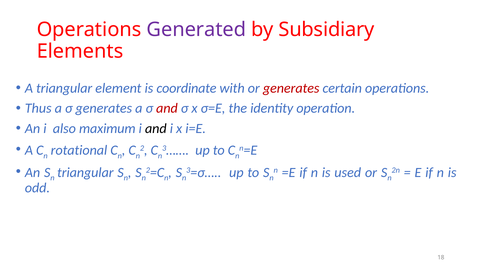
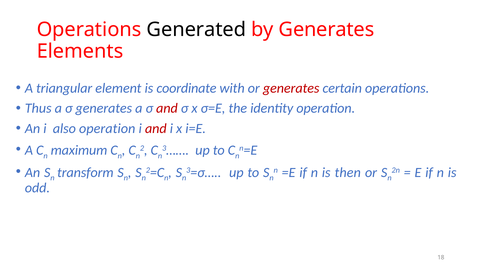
Generated colour: purple -> black
by Subsidiary: Subsidiary -> Generates
also maximum: maximum -> operation
and at (156, 129) colour: black -> red
rotational: rotational -> maximum
n triangular: triangular -> transform
used: used -> then
